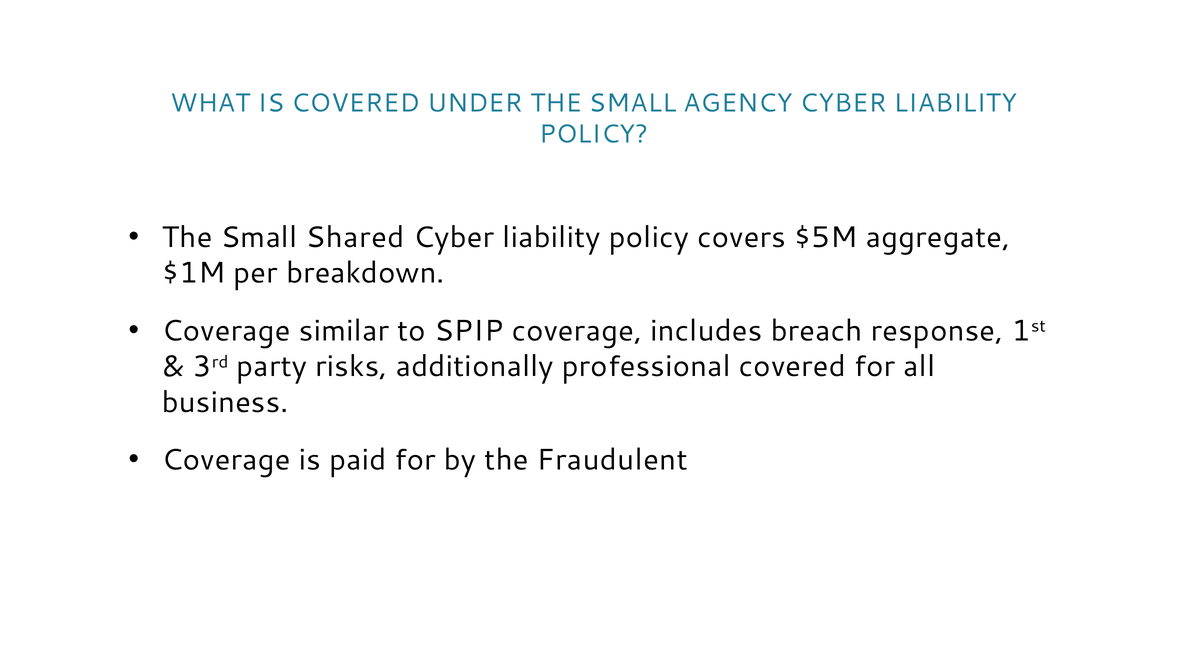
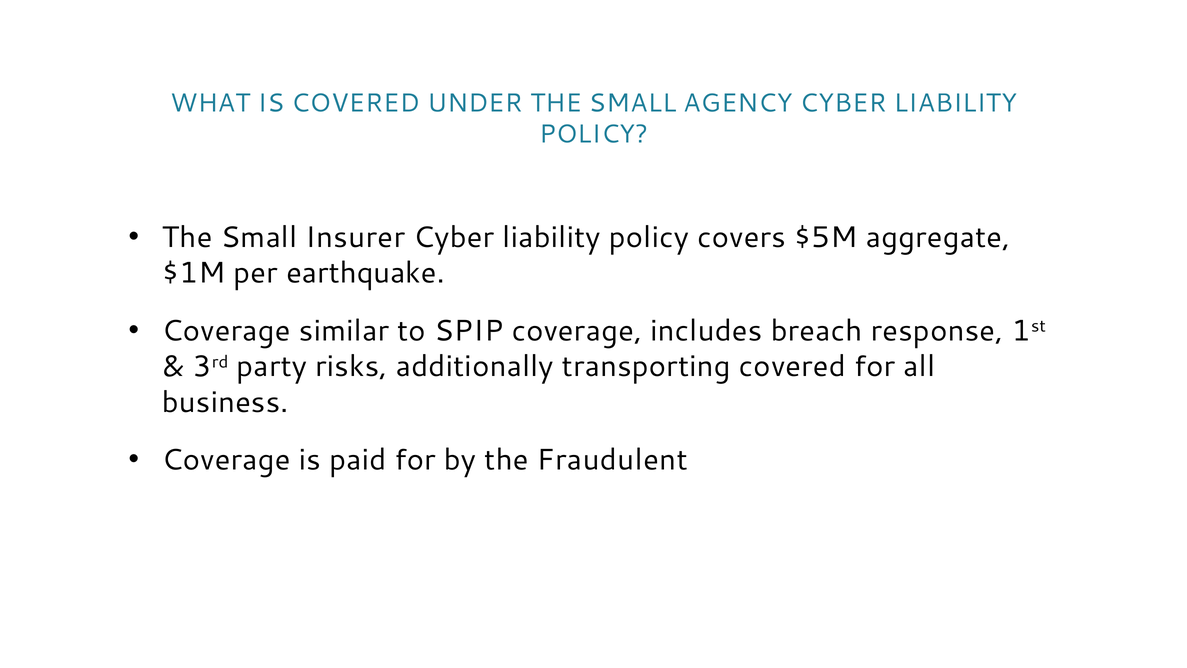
Shared: Shared -> Insurer
breakdown: breakdown -> earthquake
professional: professional -> transporting
